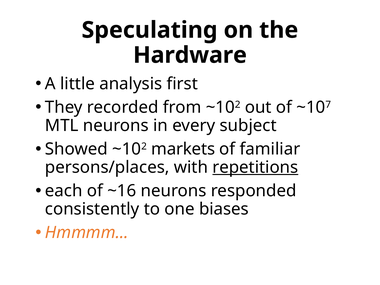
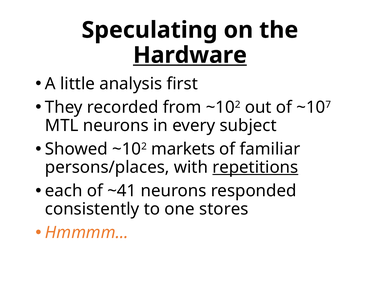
Hardware underline: none -> present
~16: ~16 -> ~41
biases: biases -> stores
